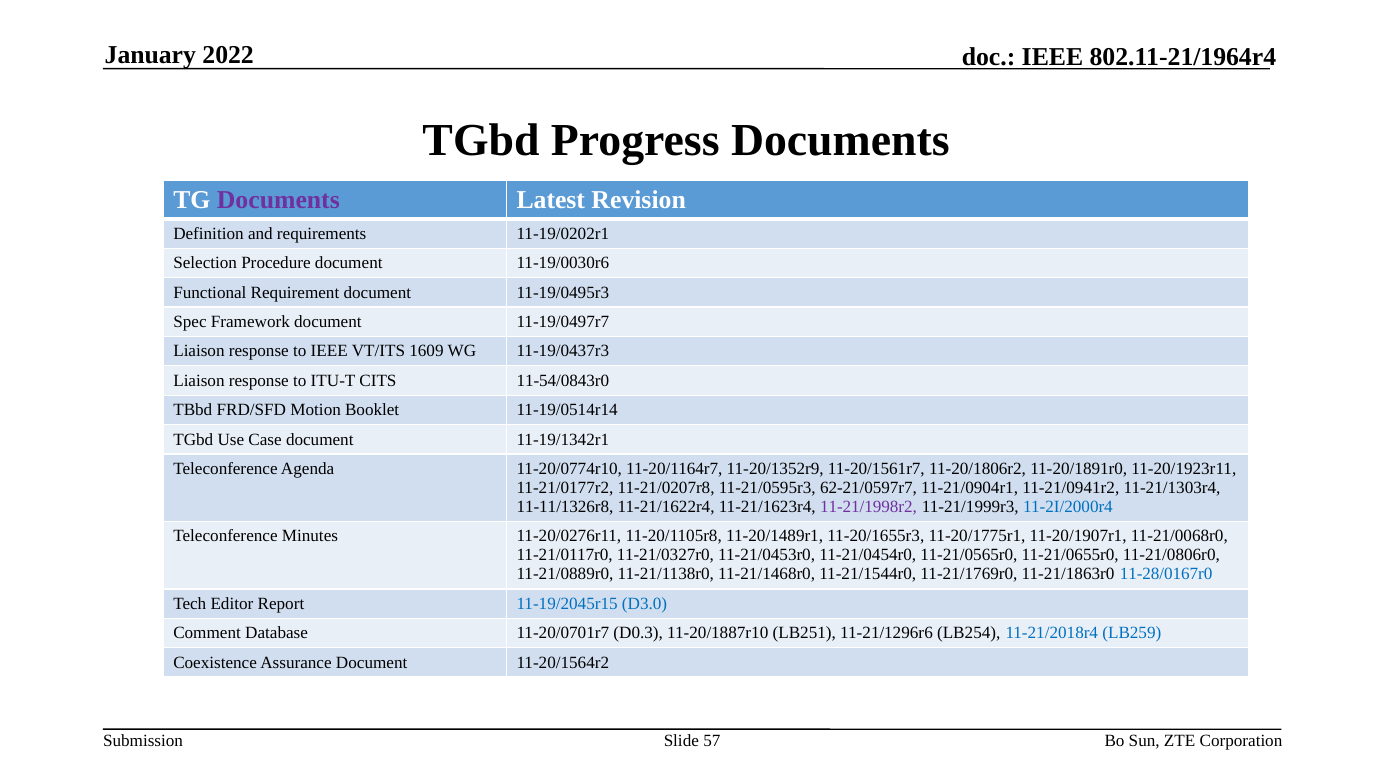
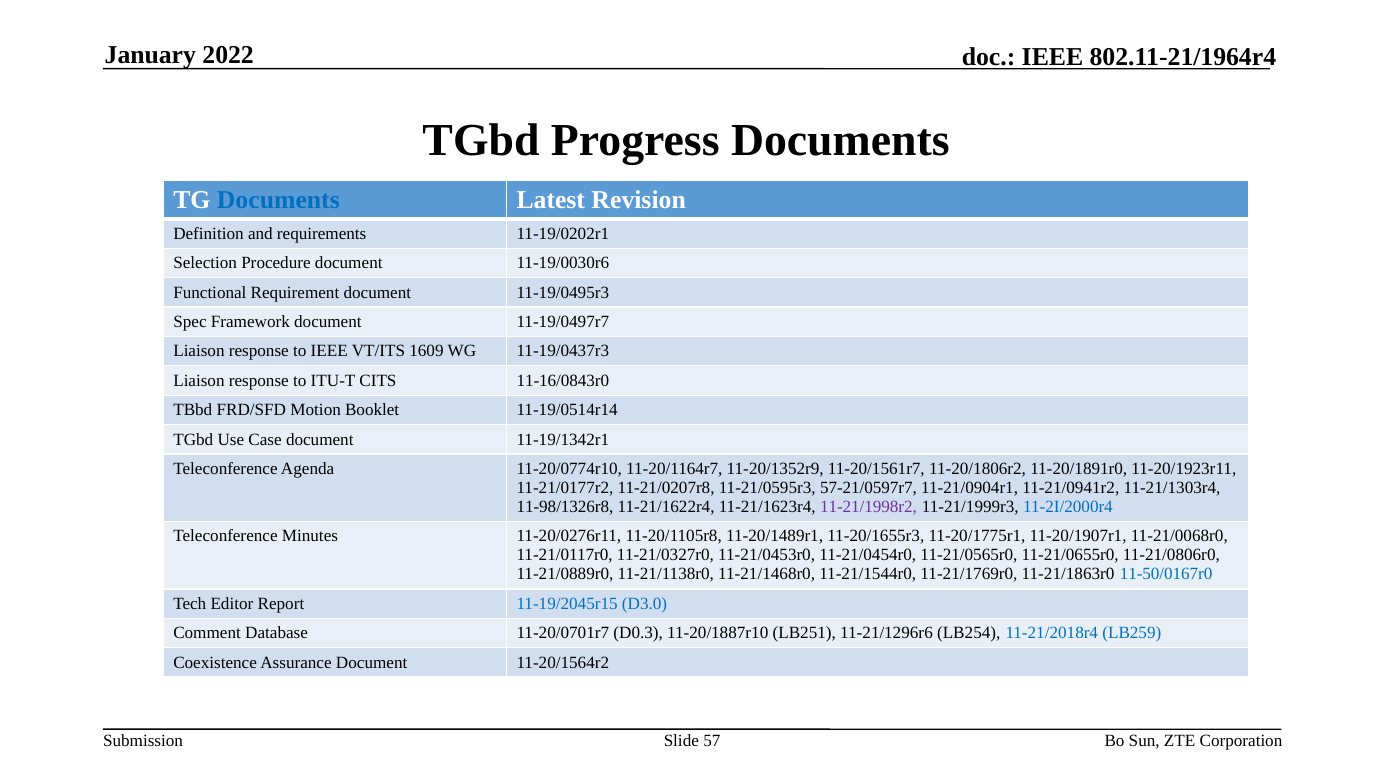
Documents at (278, 200) colour: purple -> blue
11-54/0843r0: 11-54/0843r0 -> 11-16/0843r0
62-21/0597r7: 62-21/0597r7 -> 57-21/0597r7
11-11/1326r8: 11-11/1326r8 -> 11-98/1326r8
11-28/0167r0: 11-28/0167r0 -> 11-50/0167r0
